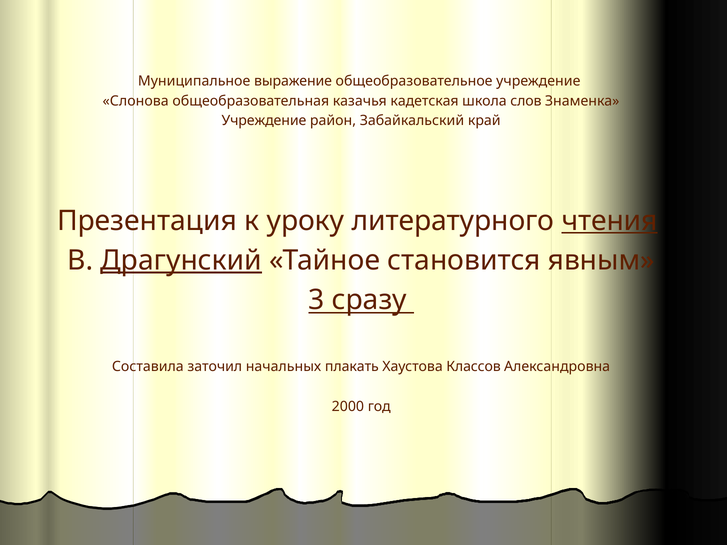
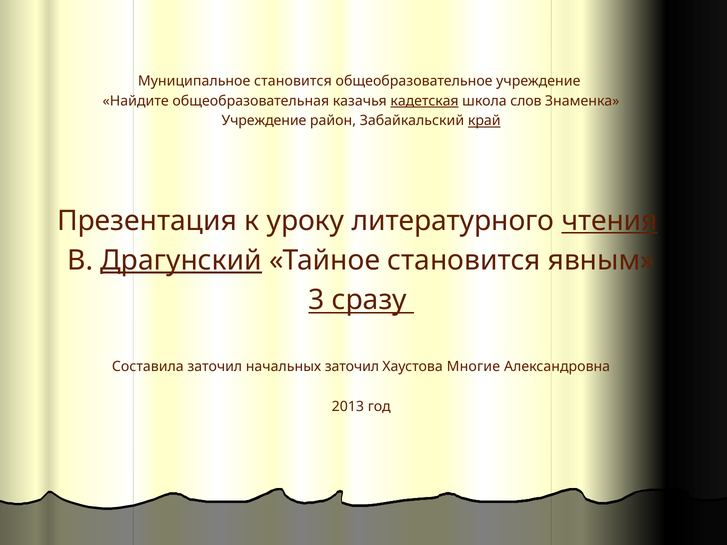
Муниципальное выражение: выражение -> становится
Слонова: Слонова -> Найдите
кадетская underline: none -> present
край underline: none -> present
начальных плакать: плакать -> заточил
Классов: Классов -> Многие
2000: 2000 -> 2013
